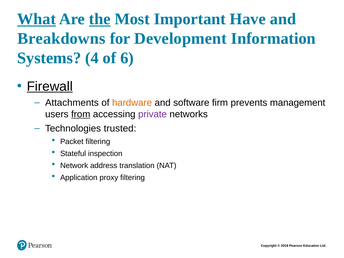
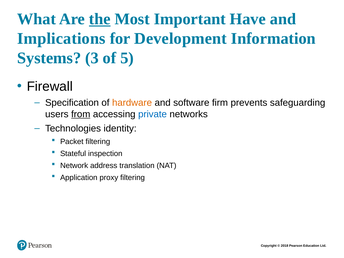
What underline: present -> none
Breakdowns: Breakdowns -> Implications
4: 4 -> 3
6: 6 -> 5
Firewall underline: present -> none
Attachments: Attachments -> Specification
management: management -> safeguarding
private colour: purple -> blue
trusted: trusted -> identity
